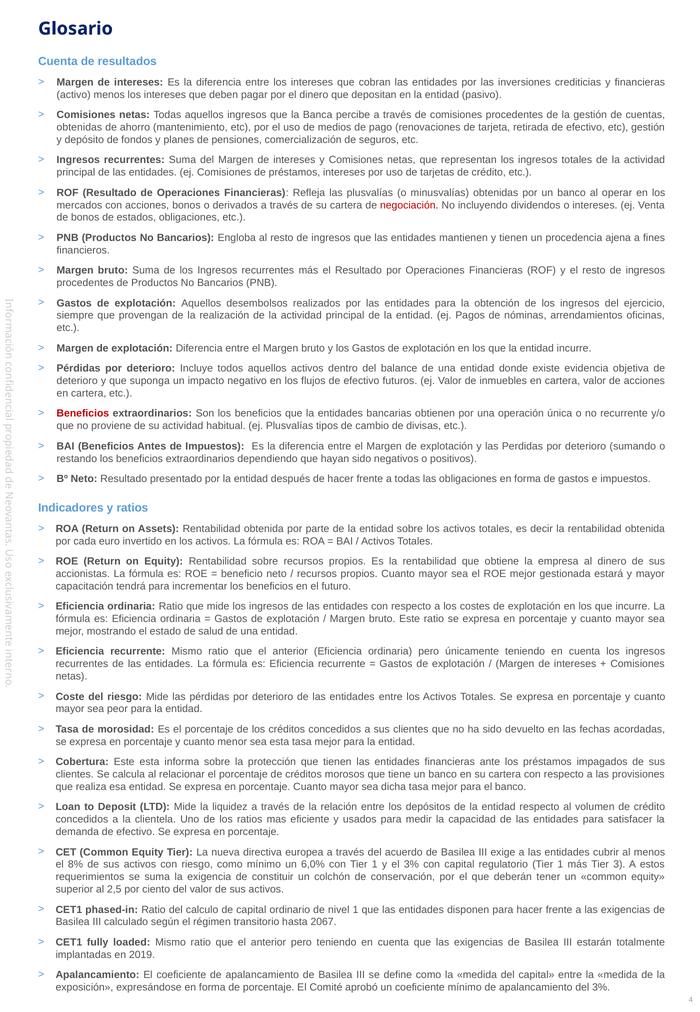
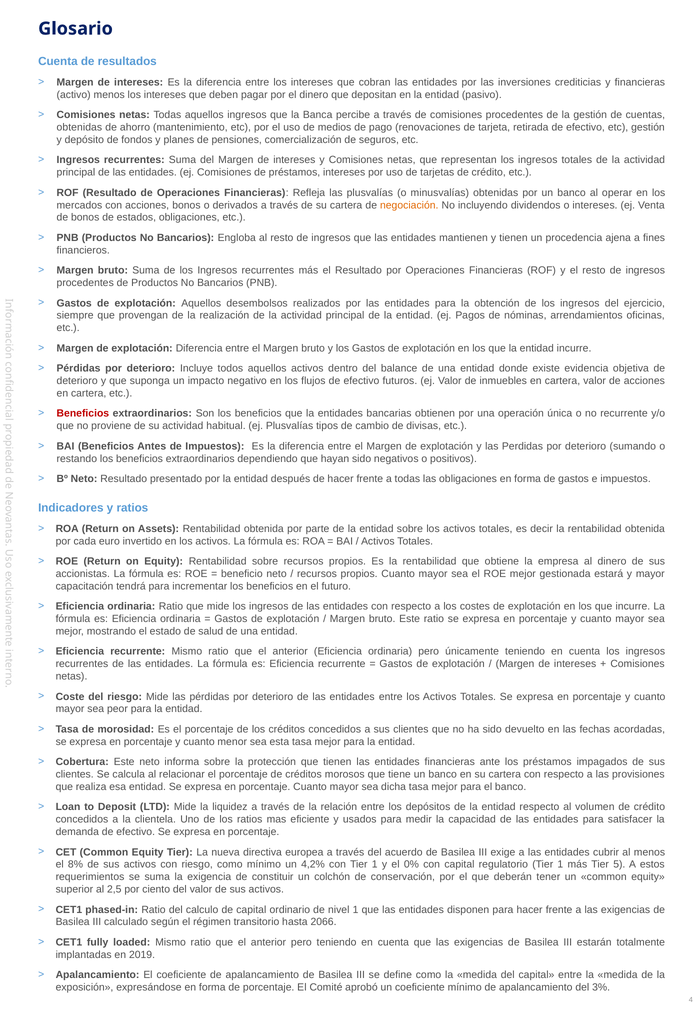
negociación colour: red -> orange
Este esta: esta -> neto
6,0%: 6,0% -> 4,2%
el 3%: 3% -> 0%
3: 3 -> 5
2067: 2067 -> 2066
